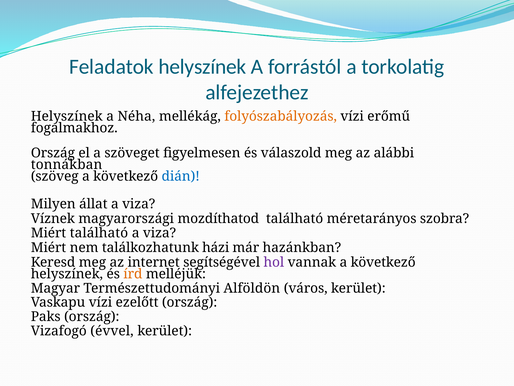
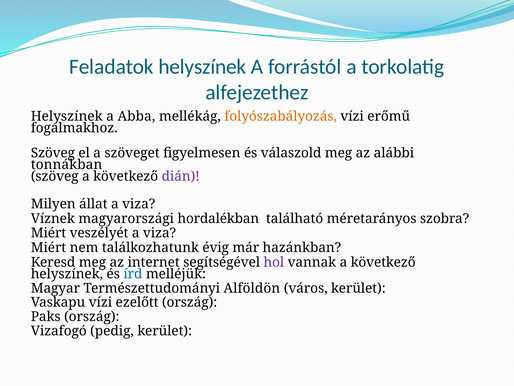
Néha: Néha -> Abba
Ország at (53, 153): Ország -> Szöveg
dián colour: blue -> purple
mozdíthatod: mozdíthatod -> hordalékban
Miért található: található -> veszélyét
házi: házi -> évig
írd colour: orange -> blue
évvel: évvel -> pedig
